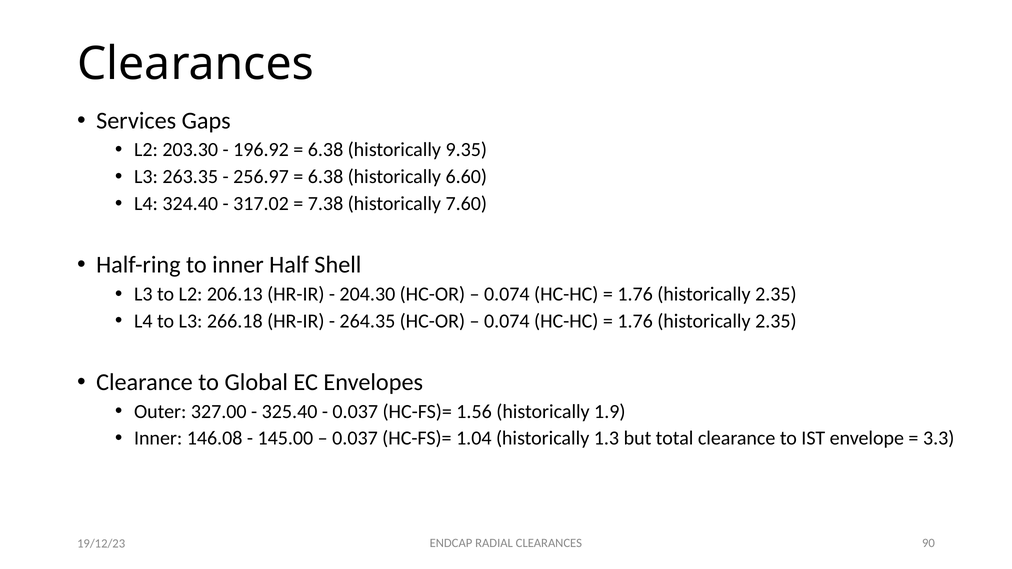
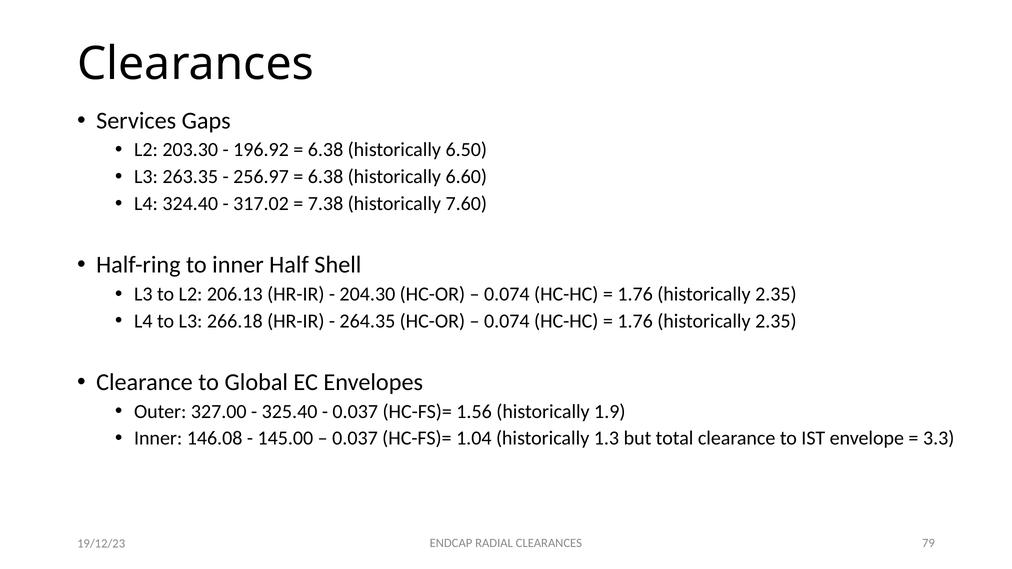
9.35: 9.35 -> 6.50
90: 90 -> 79
